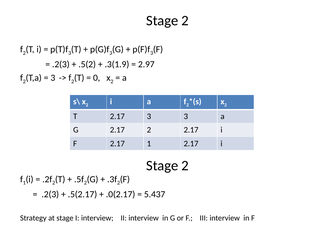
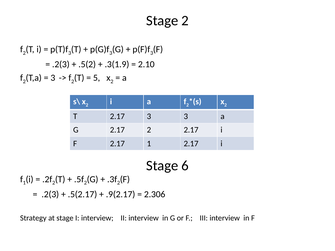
2.97: 2.97 -> 2.10
0: 0 -> 5
2 at (185, 166): 2 -> 6
.0(2.17: .0(2.17 -> .9(2.17
5.437: 5.437 -> 2.306
